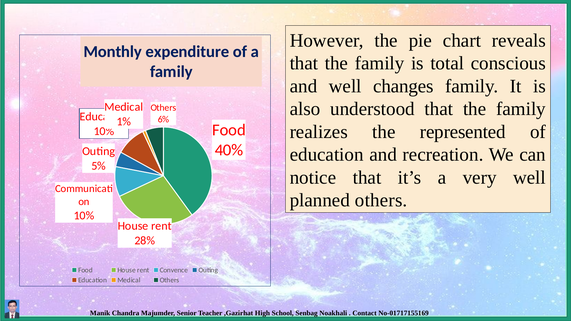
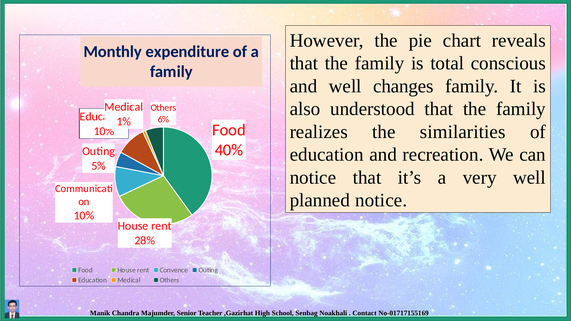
represented: represented -> similarities
planned others: others -> notice
